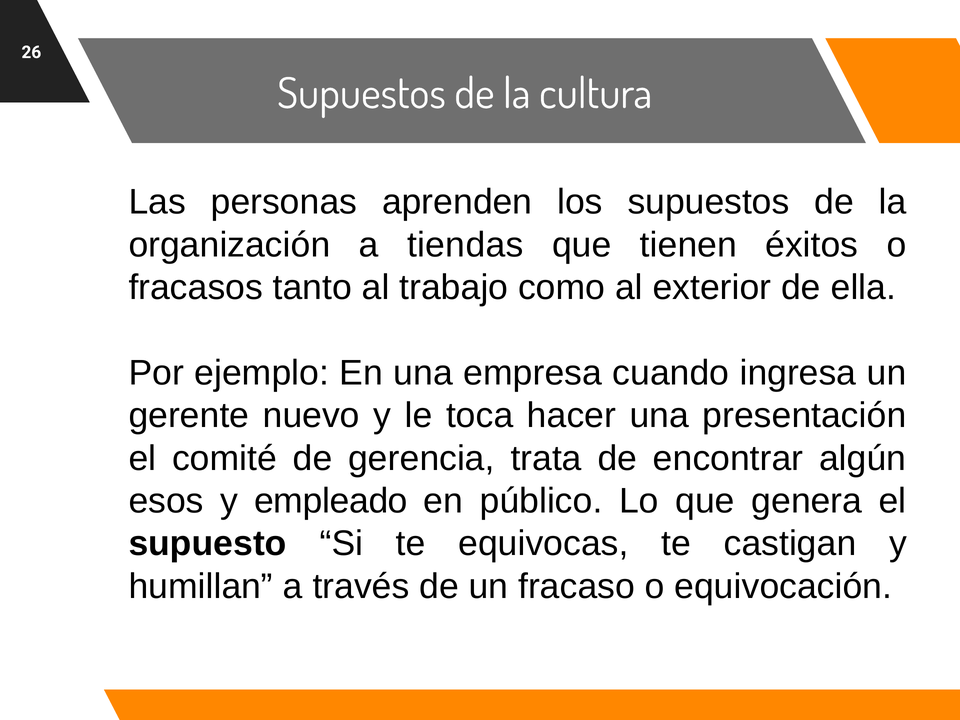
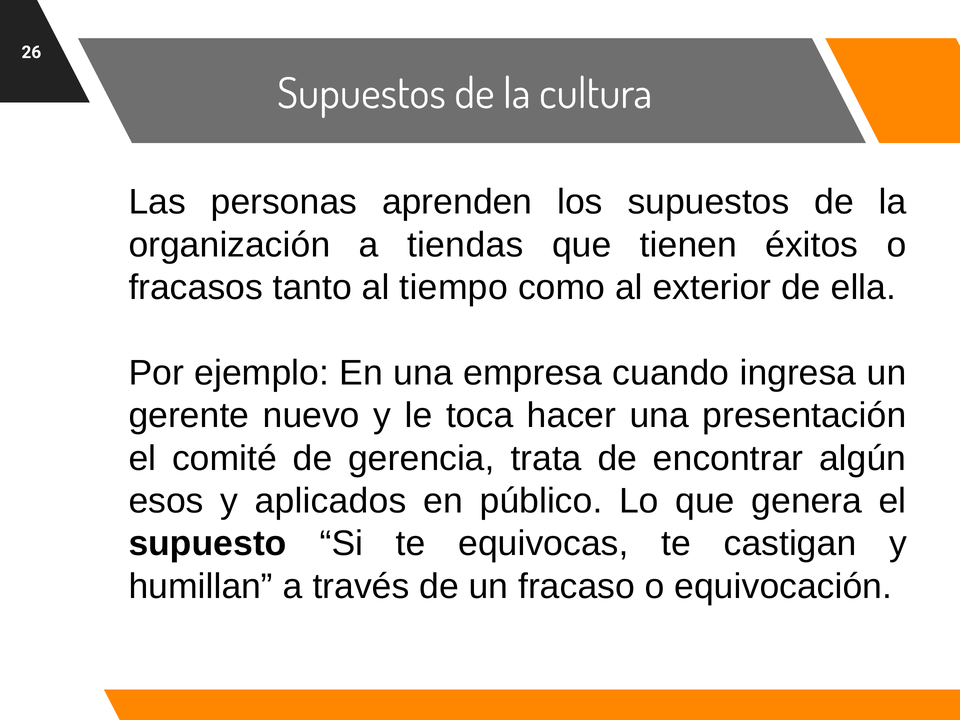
trabajo: trabajo -> tiempo
empleado: empleado -> aplicados
